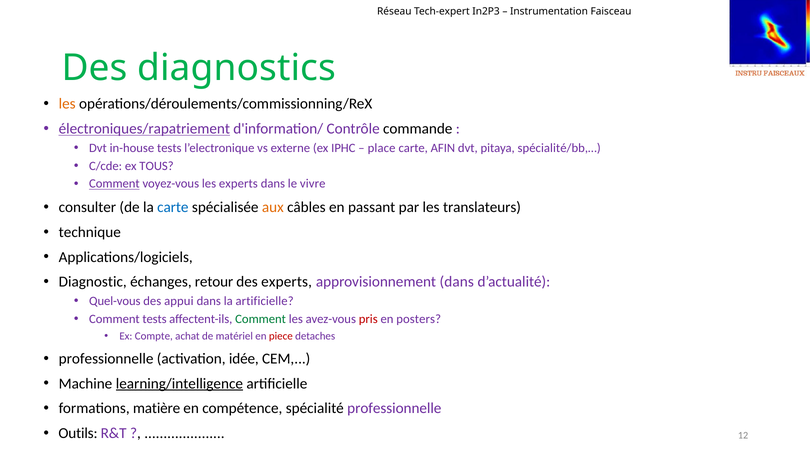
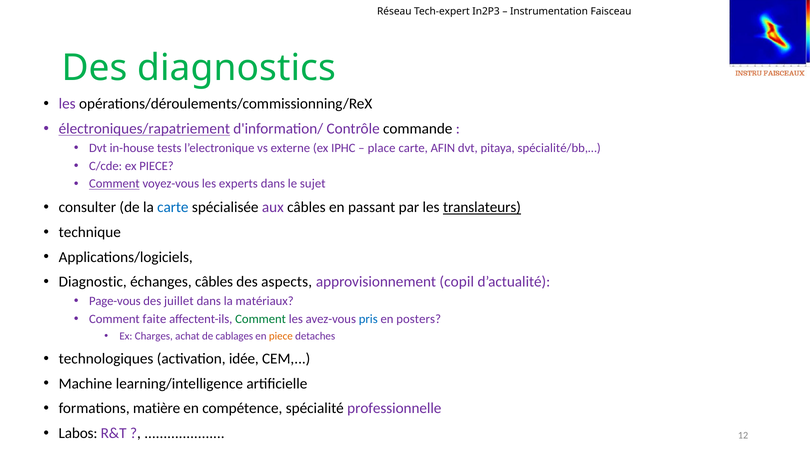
les at (67, 104) colour: orange -> purple
ex TOUS: TOUS -> PIECE
vivre: vivre -> sujet
aux colour: orange -> purple
translateurs underline: none -> present
échanges retour: retour -> câbles
des experts: experts -> aspects
approvisionnement dans: dans -> copil
Quel-vous: Quel-vous -> Page-vous
appui: appui -> juillet
la artificielle: artificielle -> matériaux
Comment tests: tests -> faite
pris colour: red -> blue
Compte: Compte -> Charges
matériel: matériel -> cablages
piece at (281, 336) colour: red -> orange
professionnelle at (106, 358): professionnelle -> technologiques
learning/intelligence underline: present -> none
Outils: Outils -> Labos
